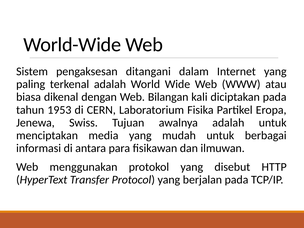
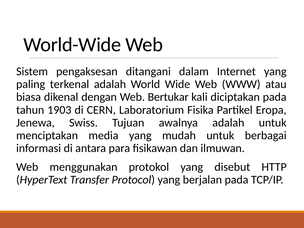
Bilangan: Bilangan -> Bertukar
1953: 1953 -> 1903
